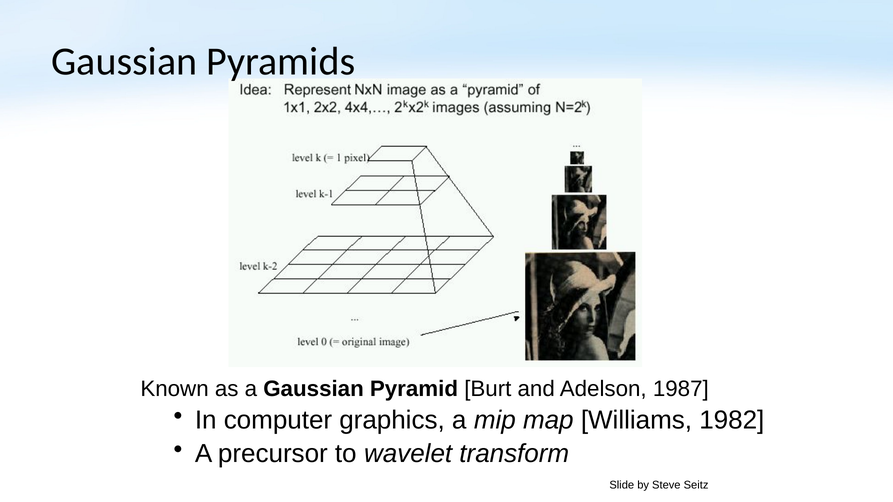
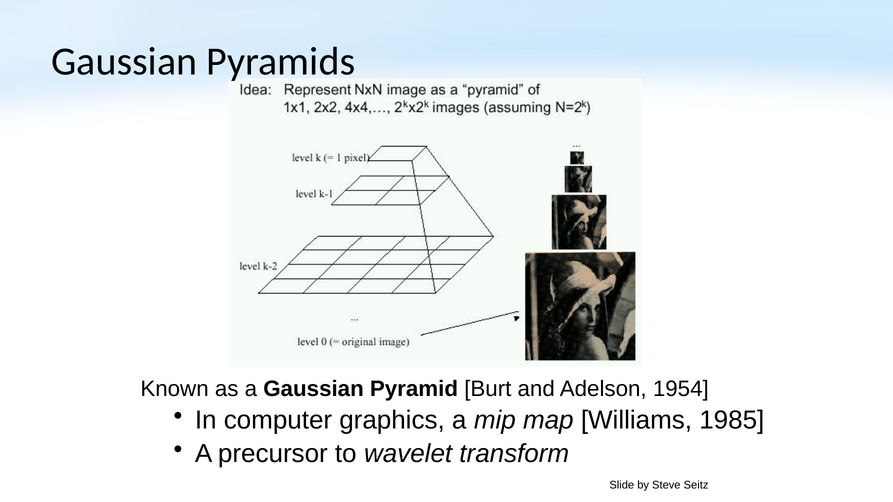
1987: 1987 -> 1954
1982: 1982 -> 1985
